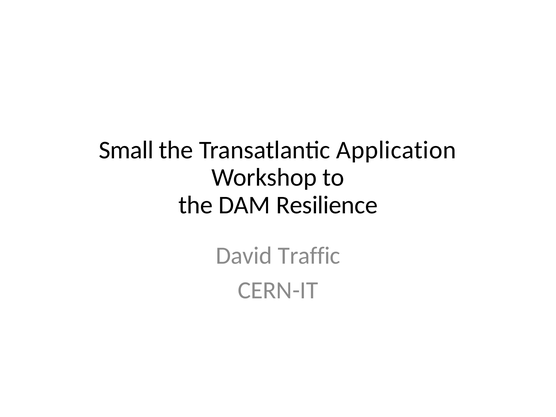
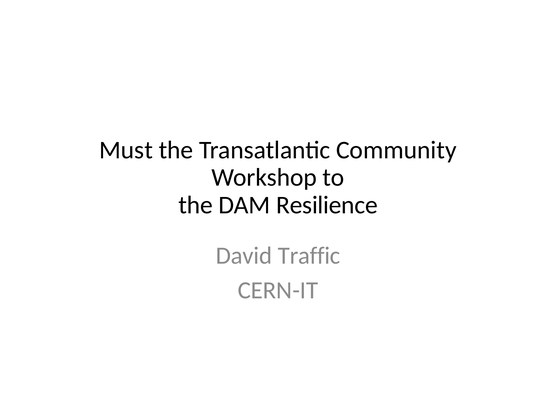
Small: Small -> Must
Application: Application -> Community
